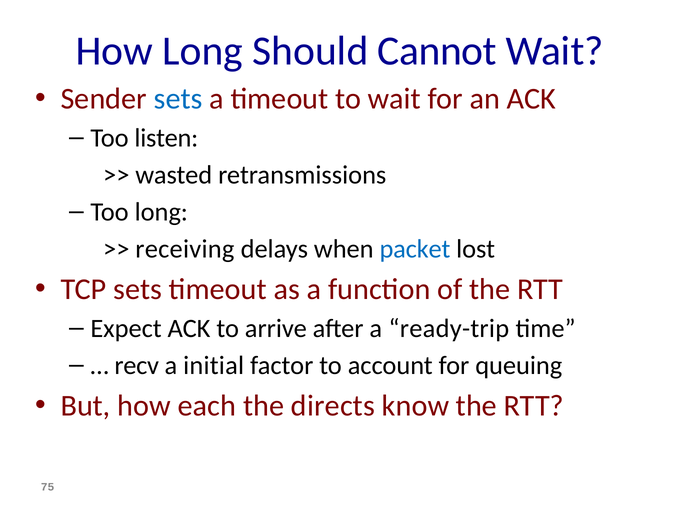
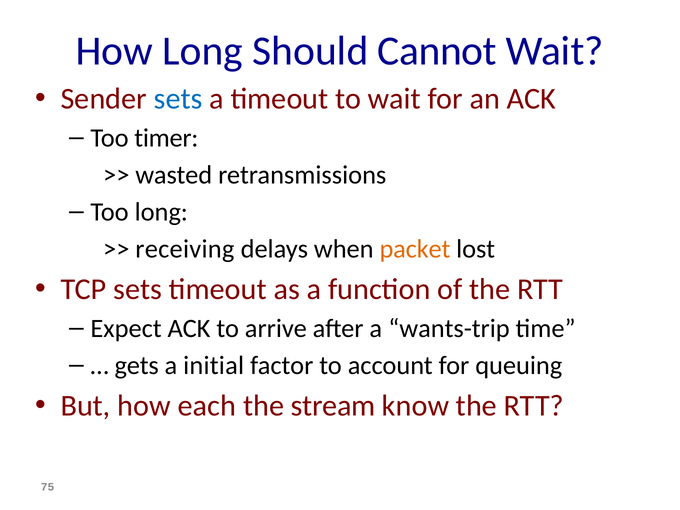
listen: listen -> timer
packet colour: blue -> orange
ready-trip: ready-trip -> wants-trip
recv: recv -> gets
directs: directs -> stream
